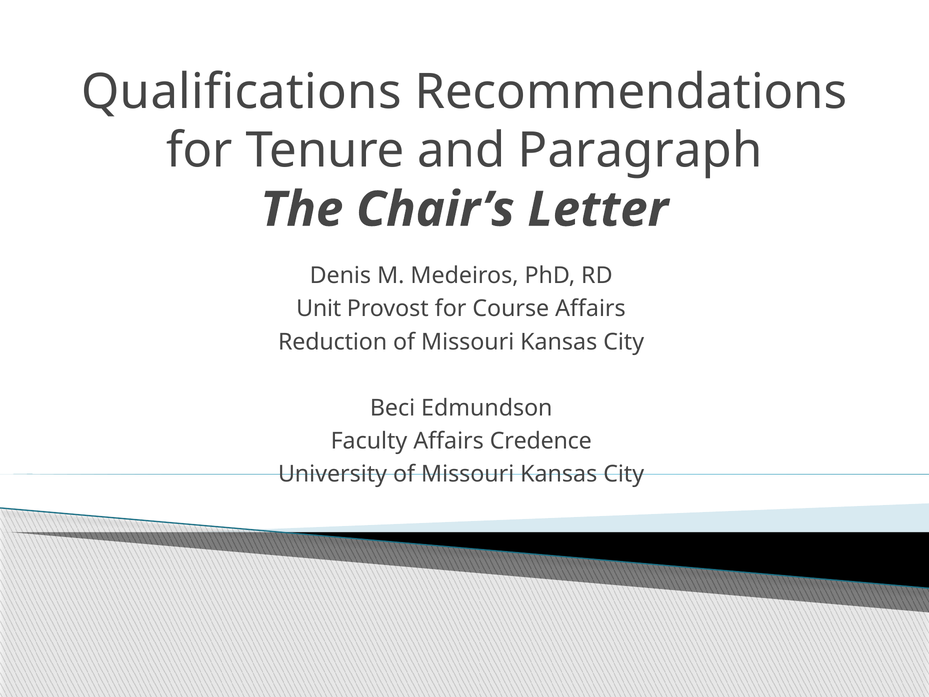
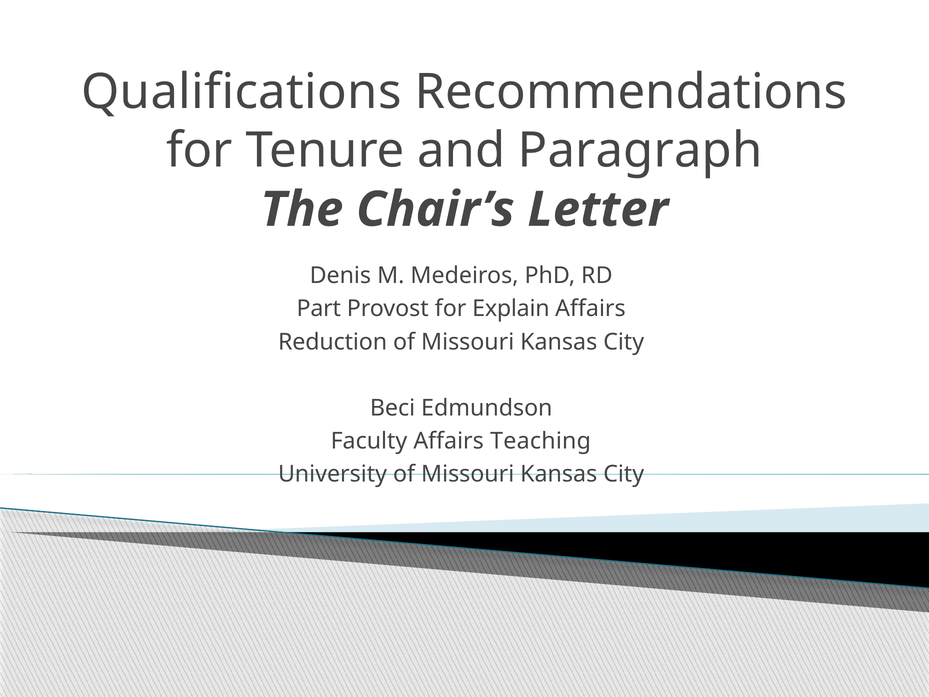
Unit: Unit -> Part
Course: Course -> Explain
Credence: Credence -> Teaching
